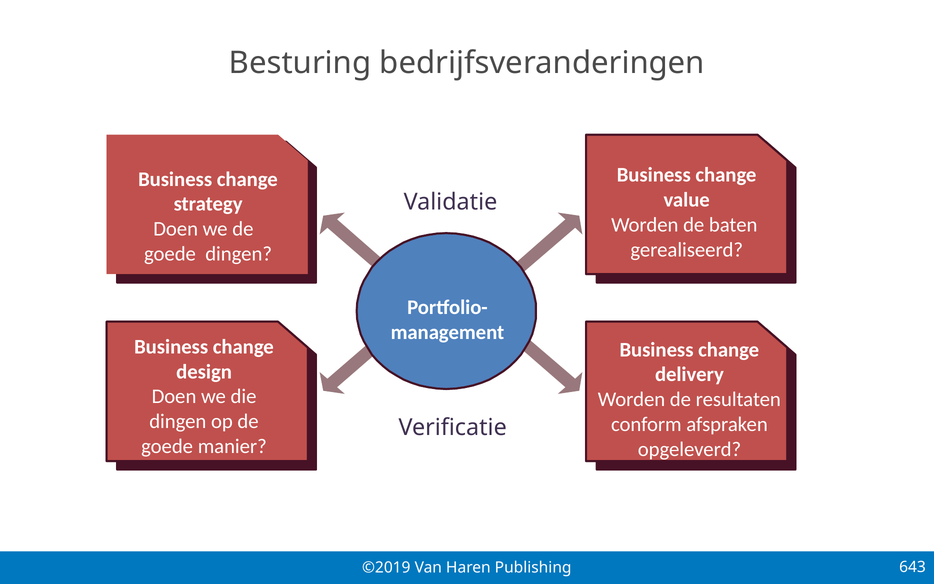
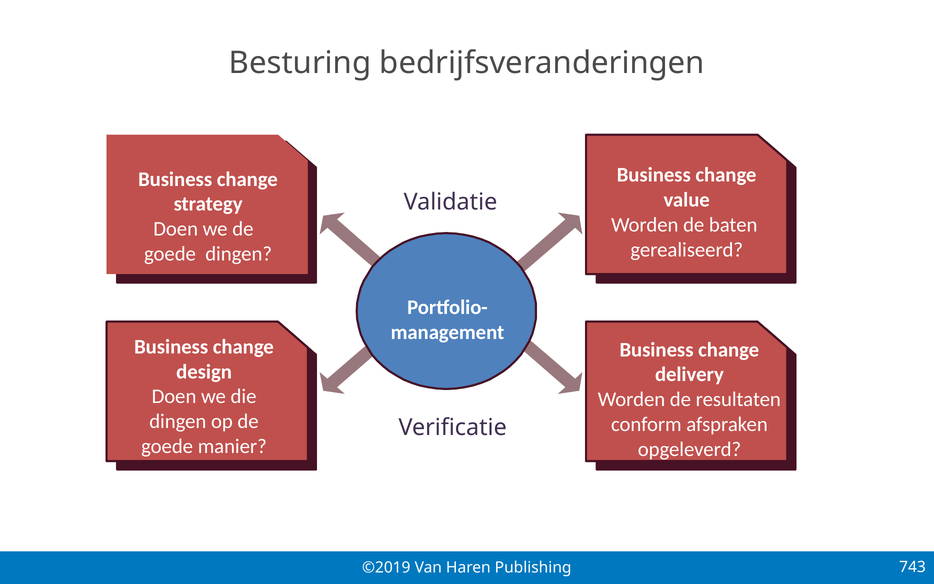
643: 643 -> 743
